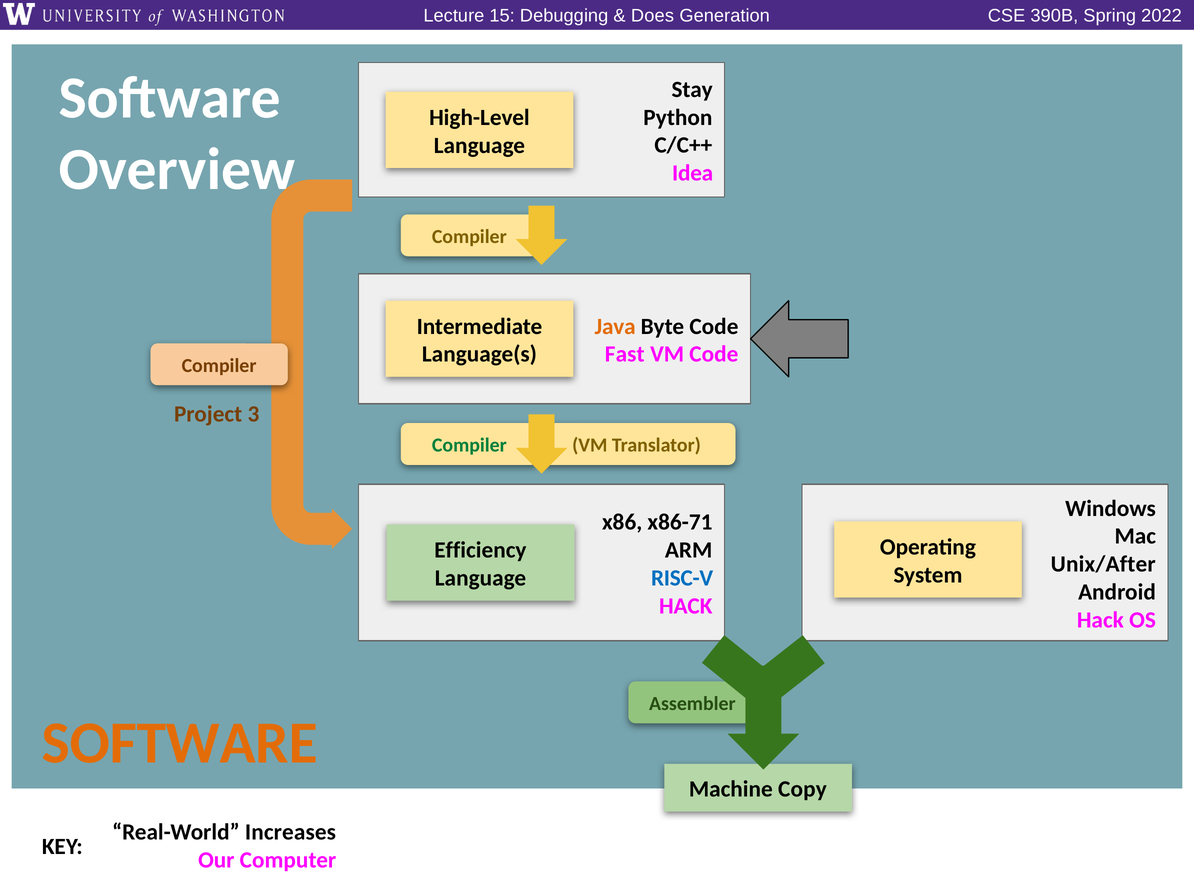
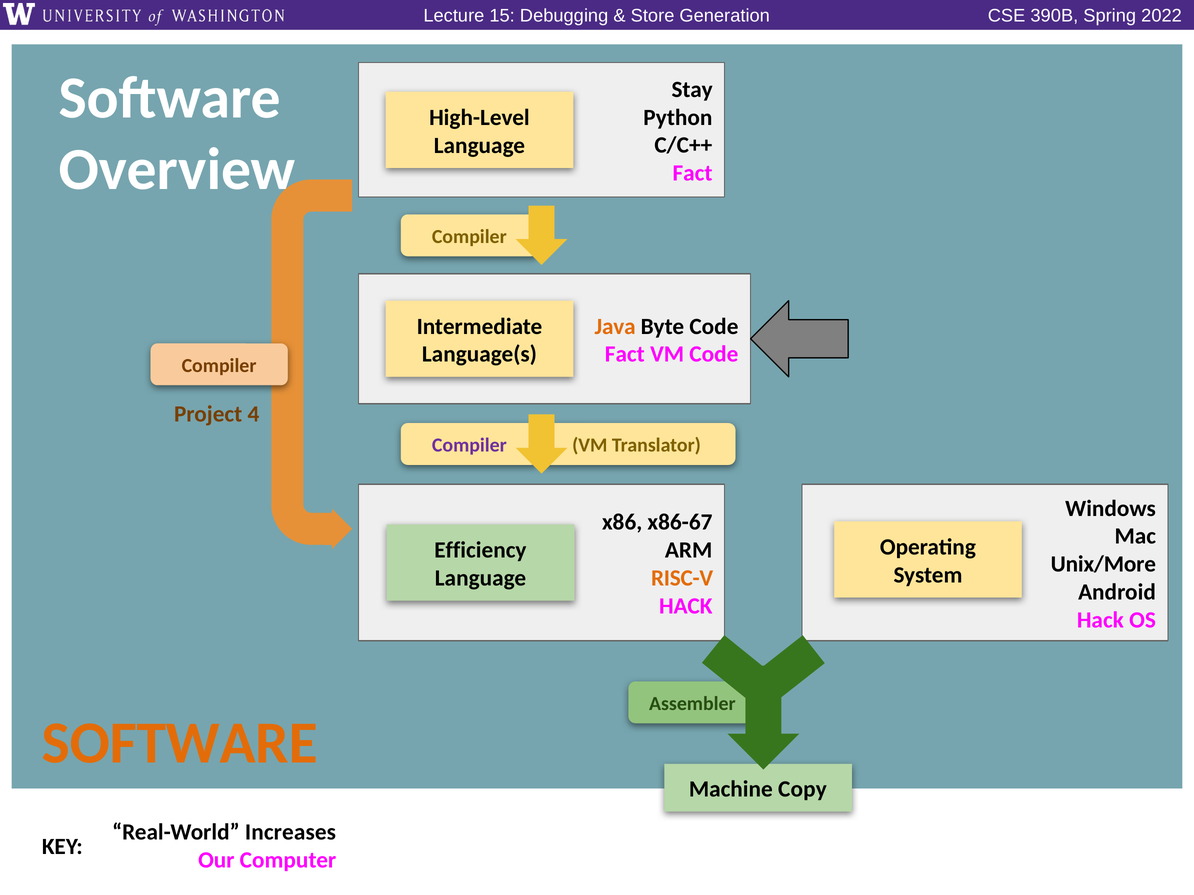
Does: Does -> Store
Idea at (693, 173): Idea -> Fact
Fast at (625, 354): Fast -> Fact
3: 3 -> 4
Compiler at (469, 446) colour: green -> purple
x86-71: x86-71 -> x86-67
Unix/After: Unix/After -> Unix/More
RISC-V colour: blue -> orange
